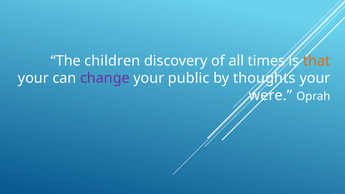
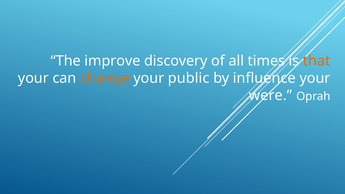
children: children -> improve
change colour: purple -> orange
thoughts: thoughts -> influence
